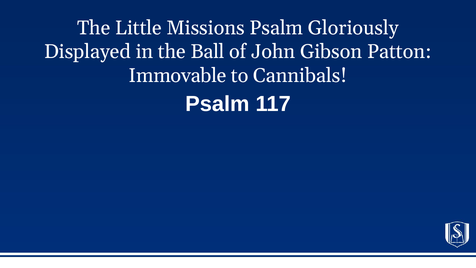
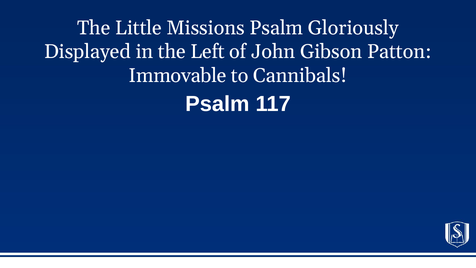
Ball: Ball -> Left
